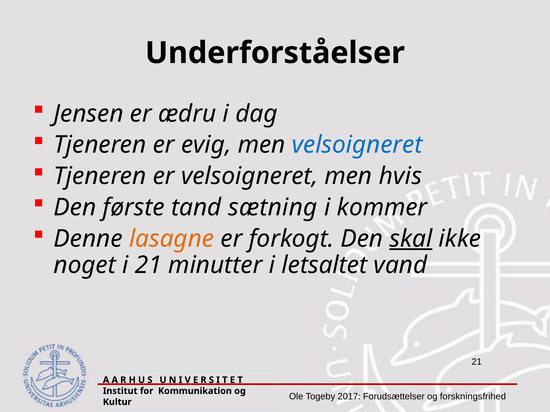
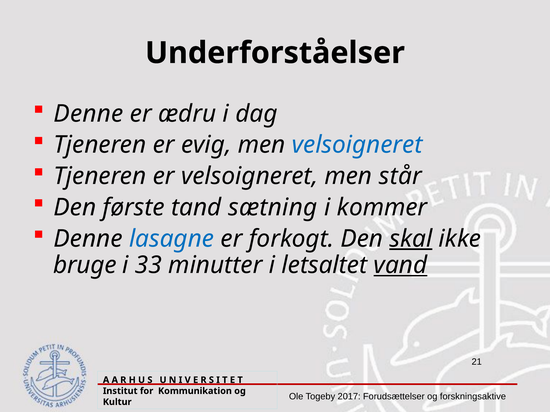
Jensen at (89, 114): Jensen -> Denne
hvis: hvis -> står
lasagne colour: orange -> blue
noget: noget -> bruge
i 21: 21 -> 33
vand underline: none -> present
forskningsfrihed: forskningsfrihed -> forskningsaktive
